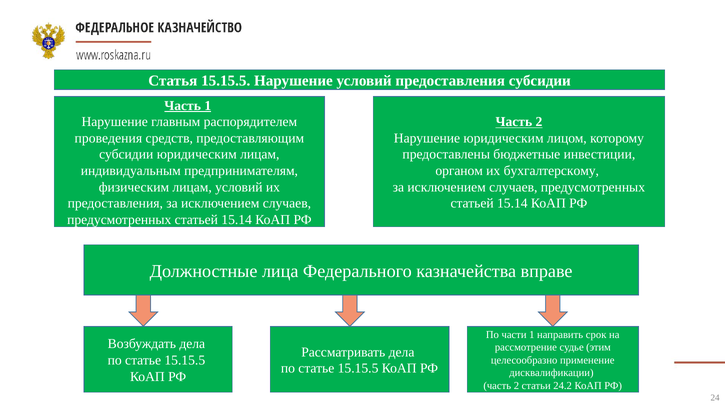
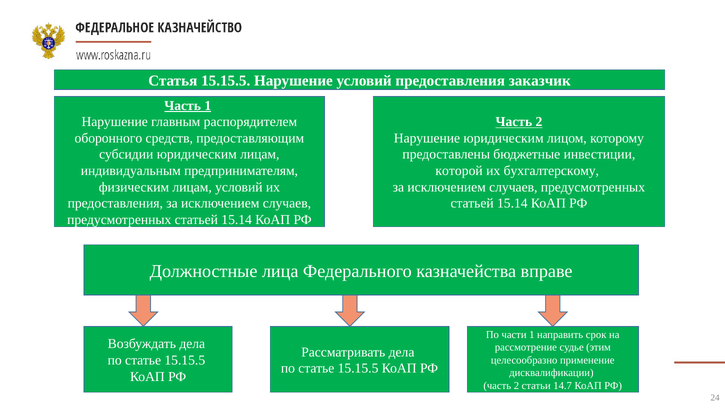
предоставления субсидии: субсидии -> заказчик
проведения: проведения -> оборонного
органом: органом -> которой
24.2: 24.2 -> 14.7
